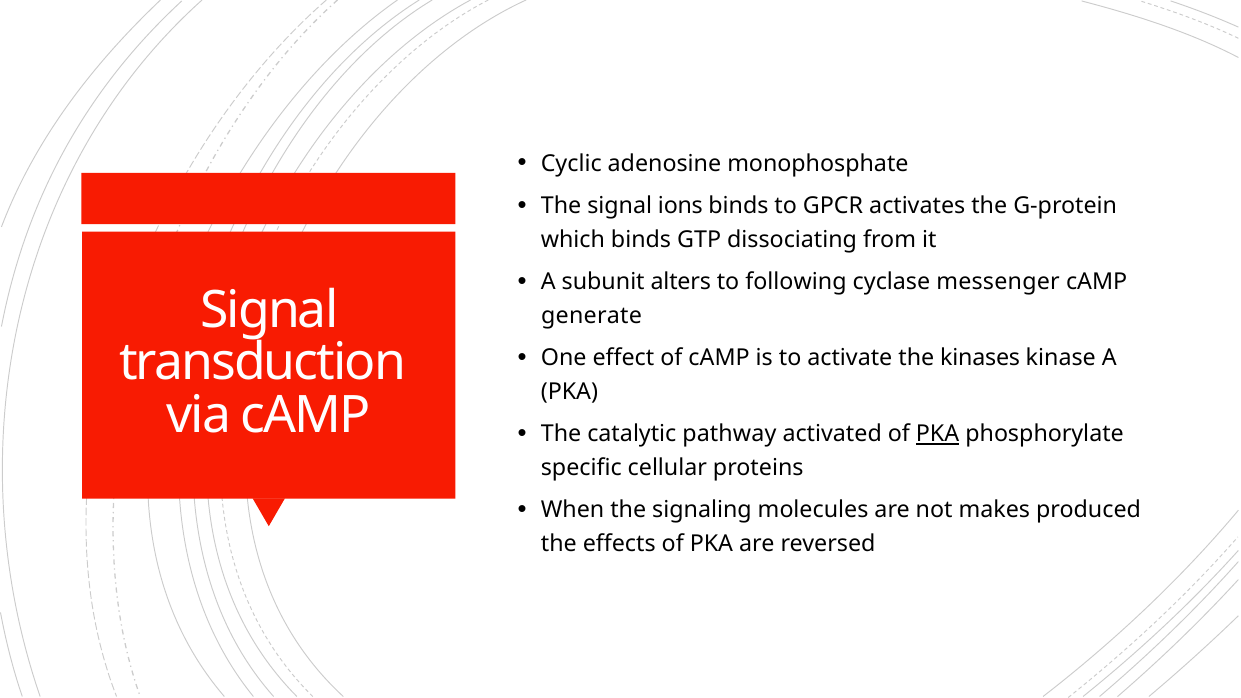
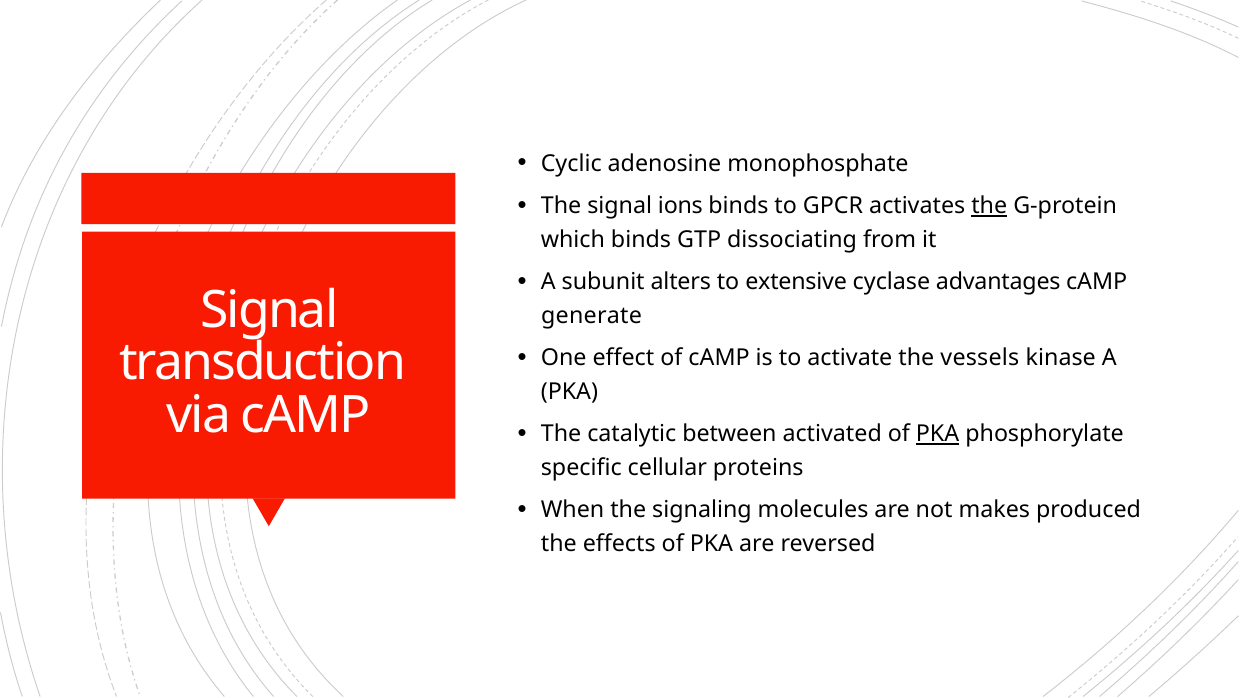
the at (989, 206) underline: none -> present
following: following -> extensive
messenger: messenger -> advantages
kinases: kinases -> vessels
pathway: pathway -> between
